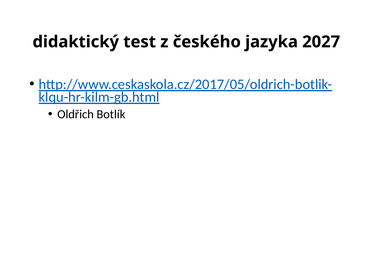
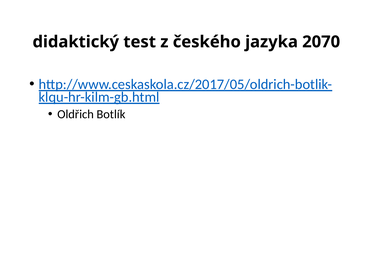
2027: 2027 -> 2070
